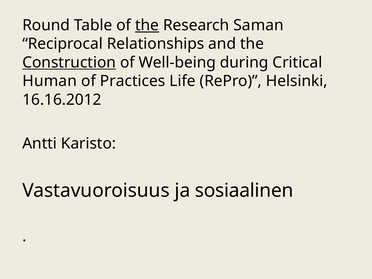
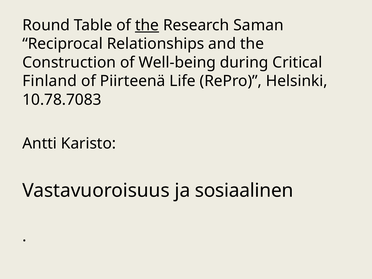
Construction underline: present -> none
Human: Human -> Finland
Practices: Practices -> Piirteenä
16.16.2012: 16.16.2012 -> 10.78.7083
